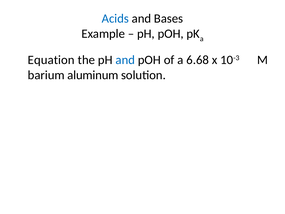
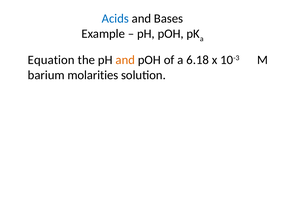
and at (125, 60) colour: blue -> orange
6.68: 6.68 -> 6.18
aluminum: aluminum -> molarities
